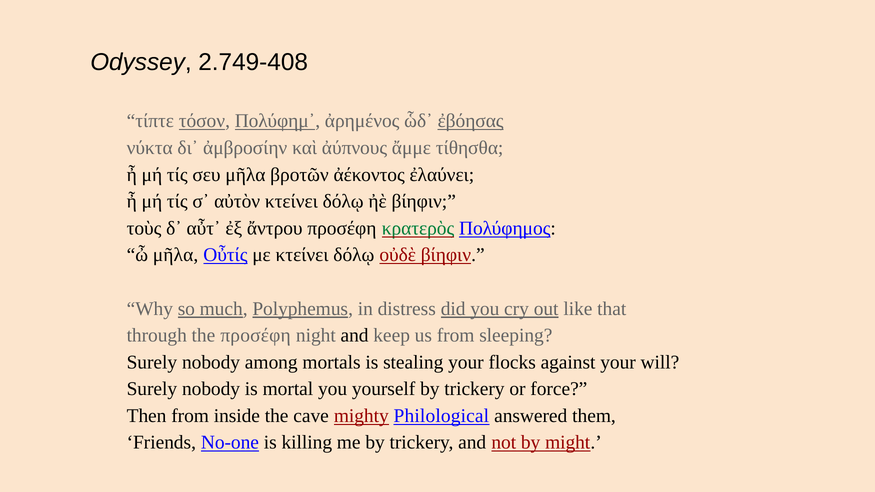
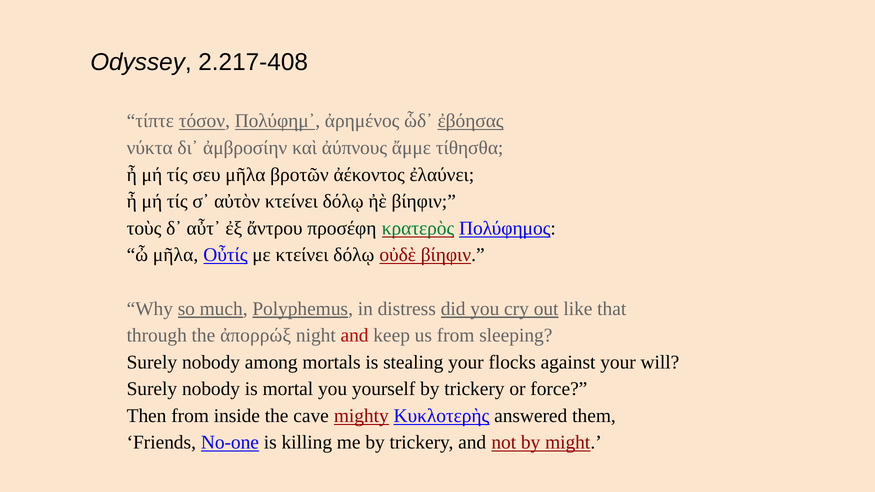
2.749-408: 2.749-408 -> 2.217-408
the προσέφη: προσέφη -> ἀπορρώξ
and at (355, 336) colour: black -> red
Philological: Philological -> Κυκλοτερὴς
